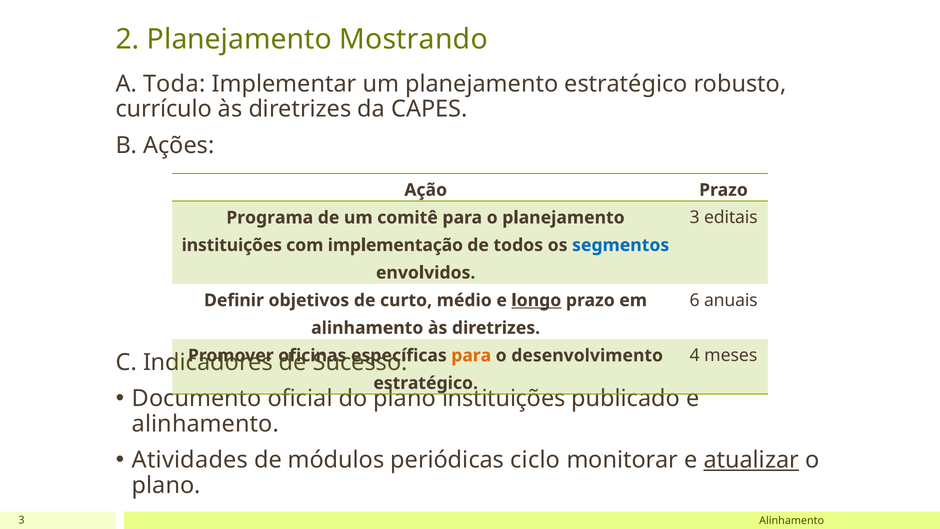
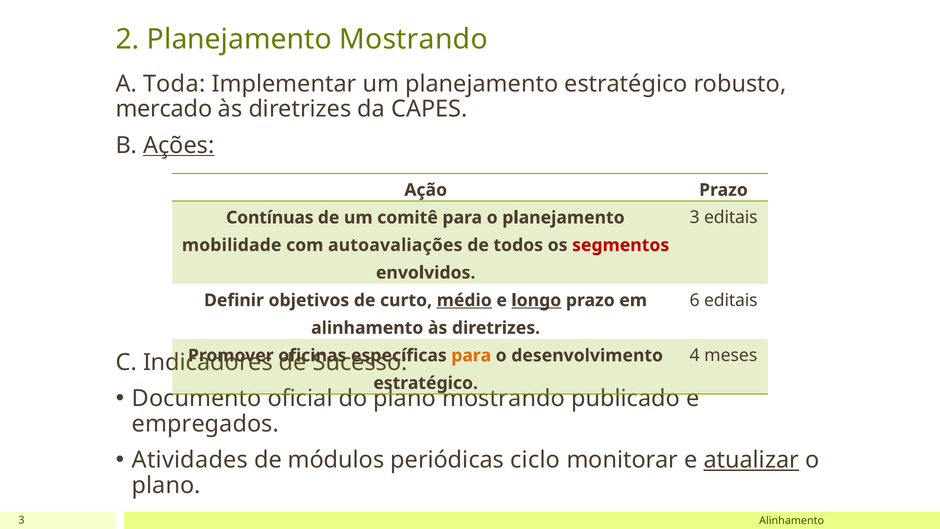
currículo: currículo -> mercado
Ações underline: none -> present
Programa: Programa -> Contínuas
instituições at (232, 245): instituições -> mobilidade
implementação: implementação -> autoavaliações
segmentos colour: blue -> red
6 anuais: anuais -> editais
médio underline: none -> present
plano instituições: instituições -> mostrando
alinhamento at (205, 424): alinhamento -> empregados
